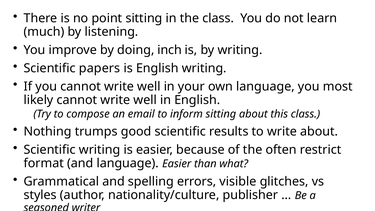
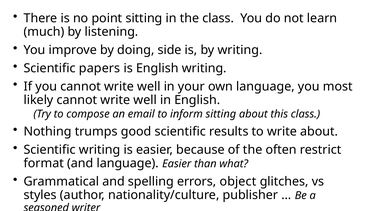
inch: inch -> side
visible: visible -> object
